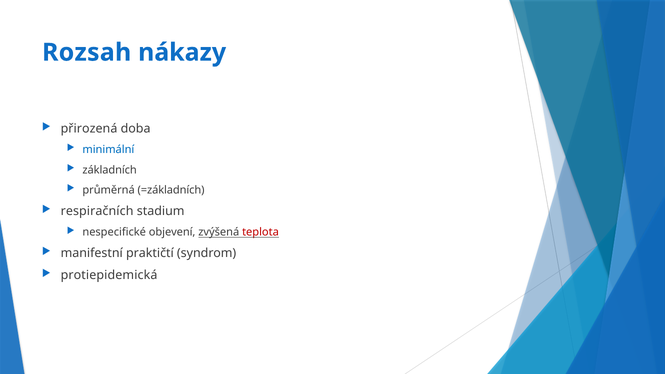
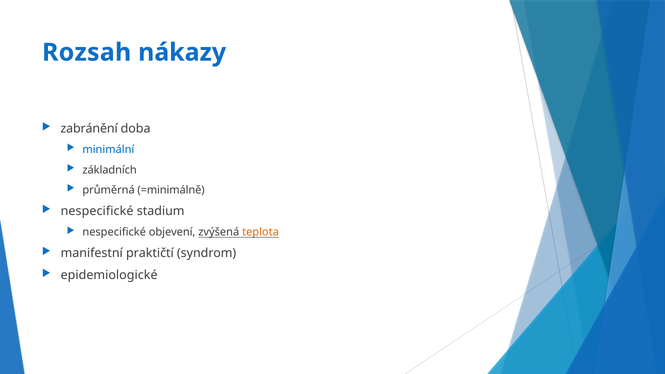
přirozená: přirozená -> zabránění
=základních: =základních -> =minimálně
respiračních at (97, 211): respiračních -> nespecifické
teplota colour: red -> orange
protiepidemická: protiepidemická -> epidemiologické
